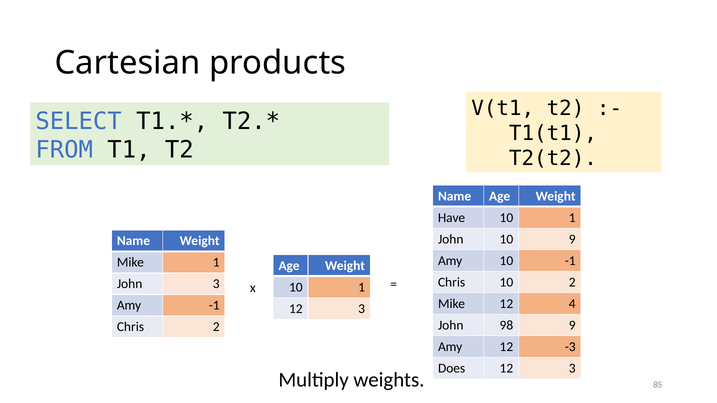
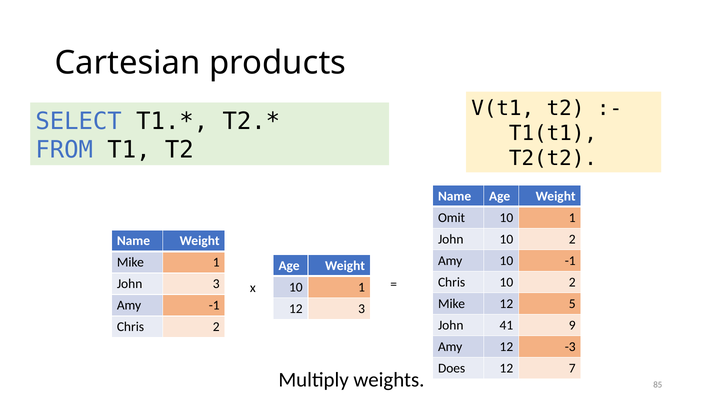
Have: Have -> Omit
John 10 9: 9 -> 2
4: 4 -> 5
98: 98 -> 41
3 at (572, 369): 3 -> 7
